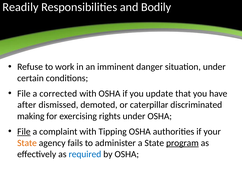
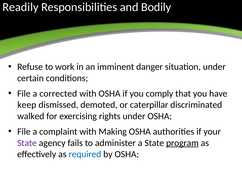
update: update -> comply
after: after -> keep
making: making -> walked
File at (24, 131) underline: present -> none
Tipping: Tipping -> Making
State at (27, 143) colour: orange -> purple
